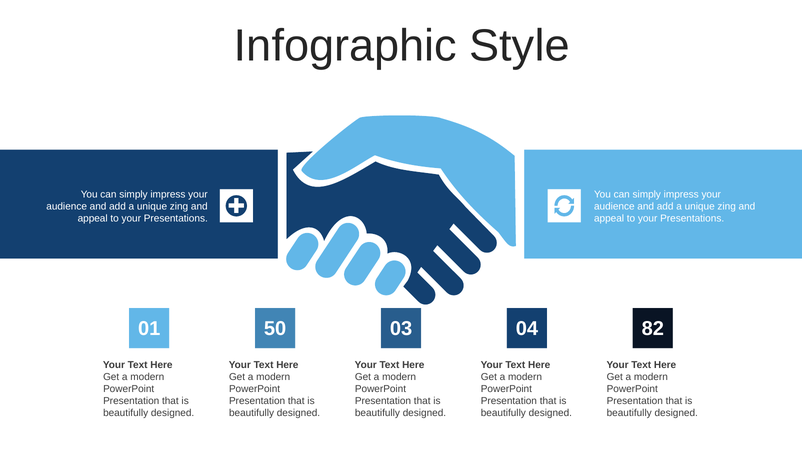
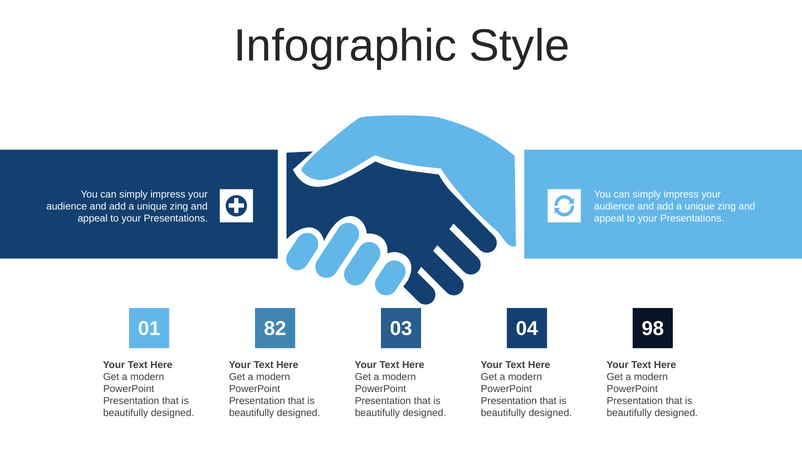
50: 50 -> 82
82: 82 -> 98
